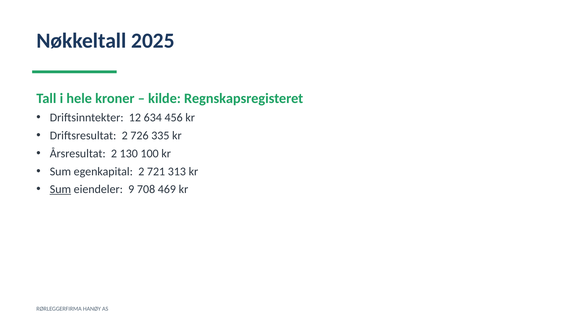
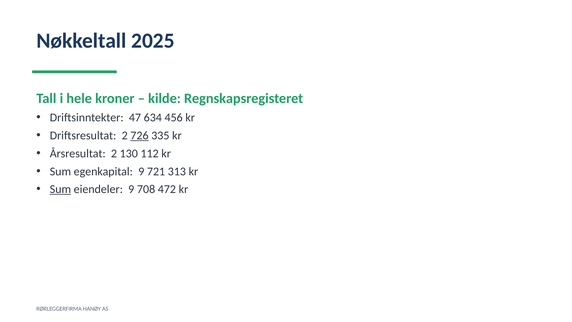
12: 12 -> 47
726 underline: none -> present
100: 100 -> 112
egenkapital 2: 2 -> 9
469: 469 -> 472
